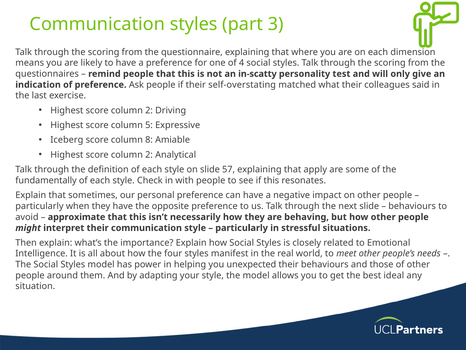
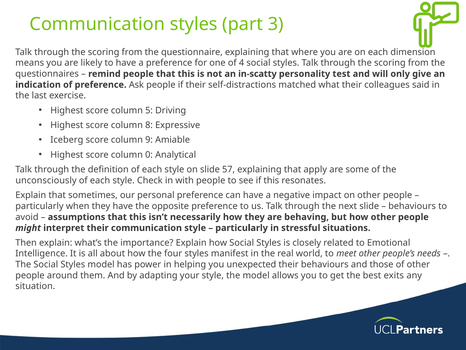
self-overstating: self-overstating -> self-distractions
2 at (149, 110): 2 -> 5
5: 5 -> 8
8: 8 -> 9
2 at (149, 155): 2 -> 0
fundamentally: fundamentally -> unconsciously
approximate: approximate -> assumptions
ideal: ideal -> exits
